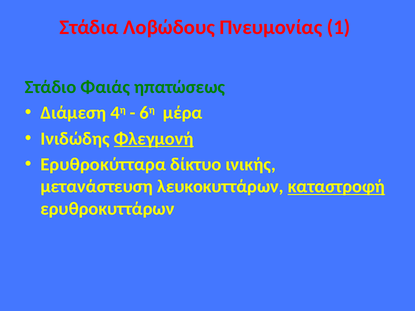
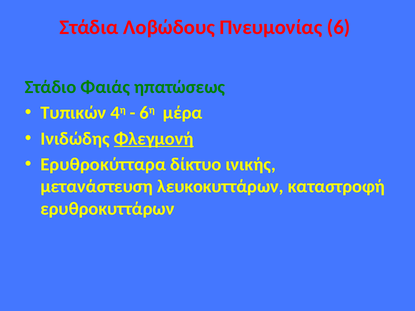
1: 1 -> 6
Διάμεση: Διάμεση -> Τυπικών
καταστροφή underline: present -> none
